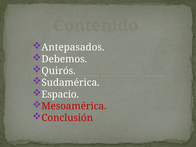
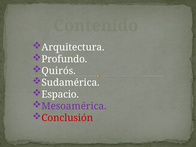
Antepasados: Antepasados -> Arquitectura
Debemos: Debemos -> Profundo
Mesoamérica colour: red -> purple
